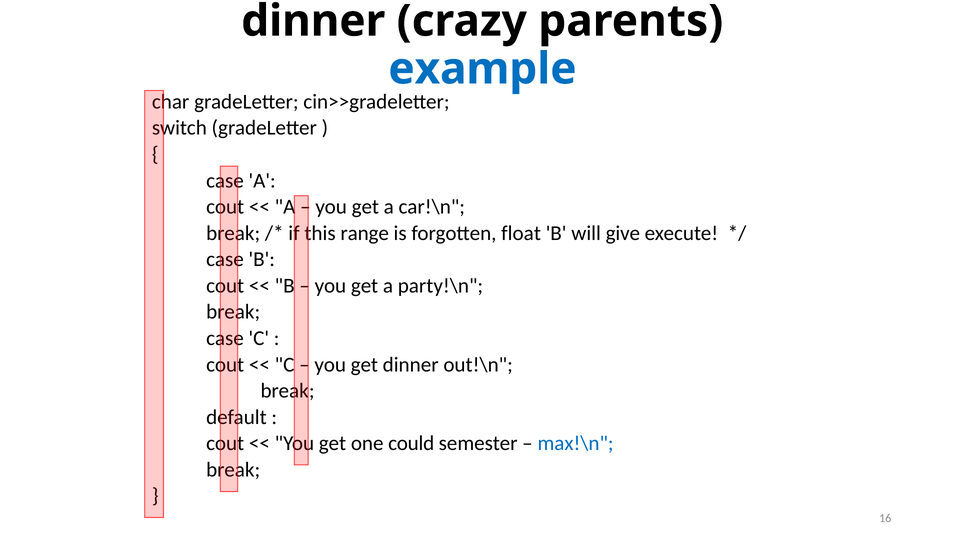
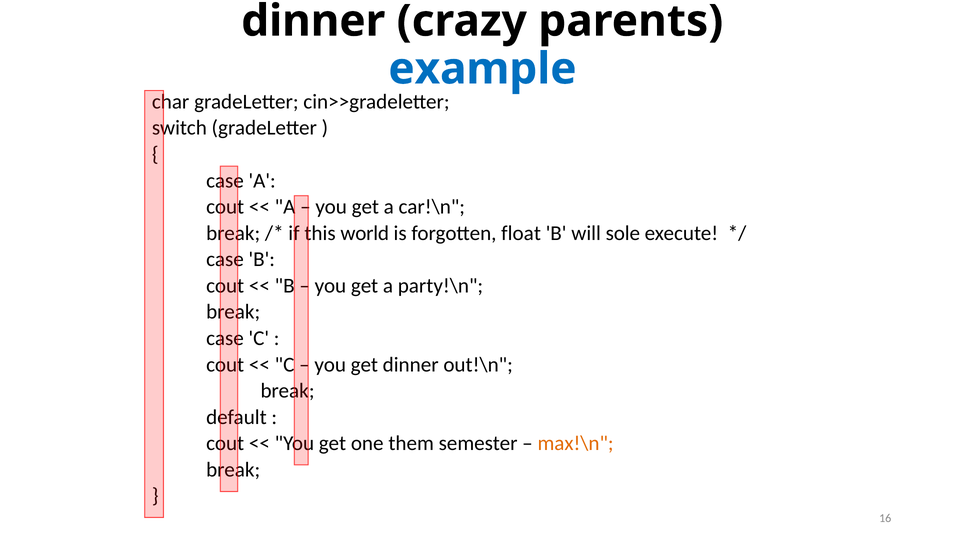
range: range -> world
give: give -> sole
could: could -> them
max!\n colour: blue -> orange
